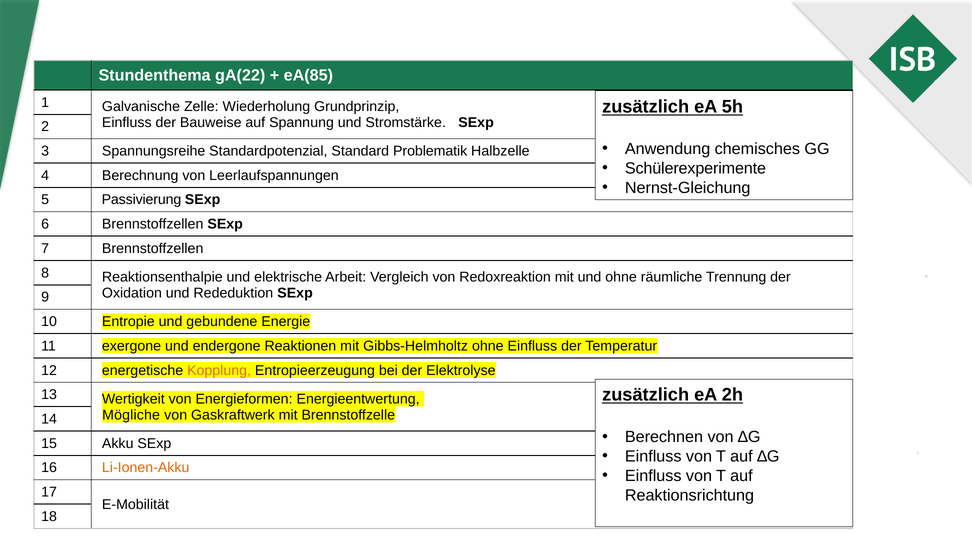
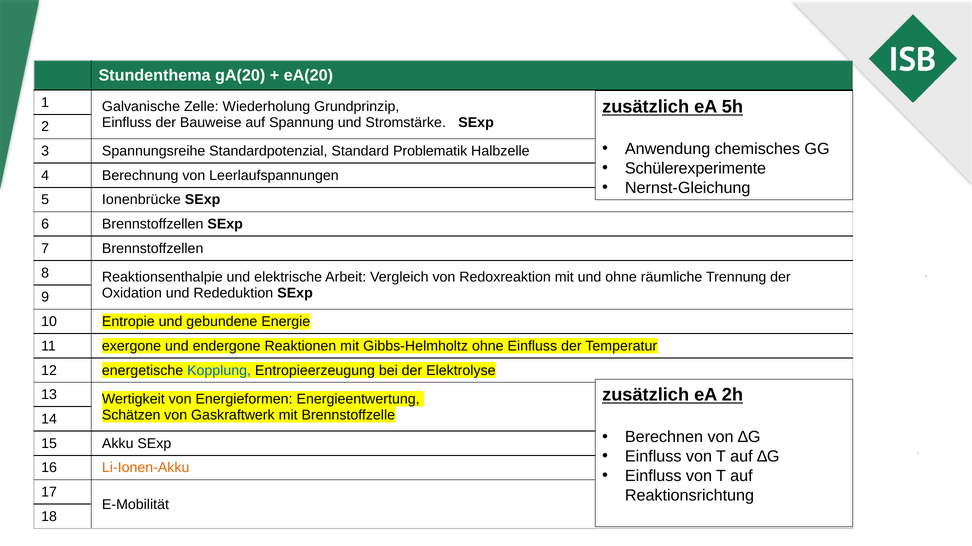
gA(22: gA(22 -> gA(20
eA(85: eA(85 -> eA(20
Passivierung: Passivierung -> Ionenbrücke
Kopplung colour: orange -> blue
Mögliche: Mögliche -> Schätzen
